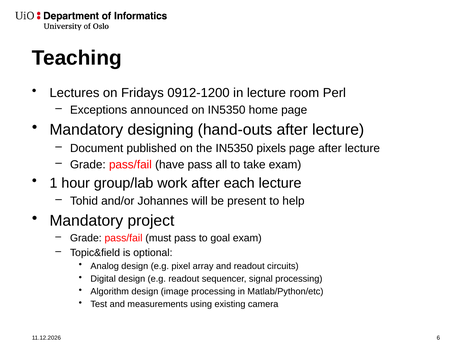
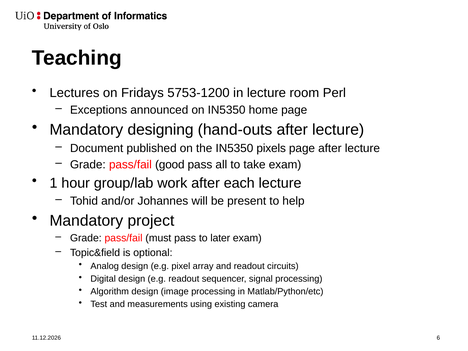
0912-1200: 0912-1200 -> 5753-1200
have: have -> good
goal: goal -> later
